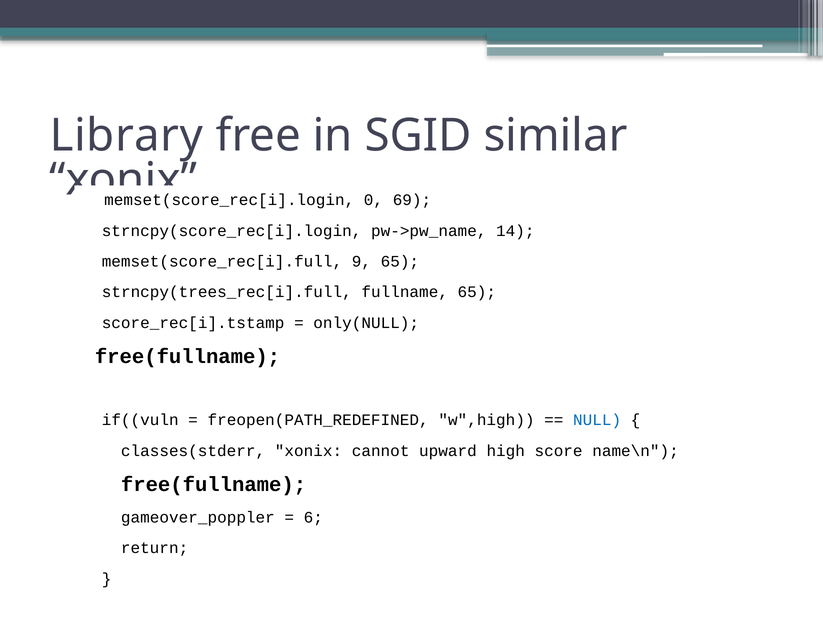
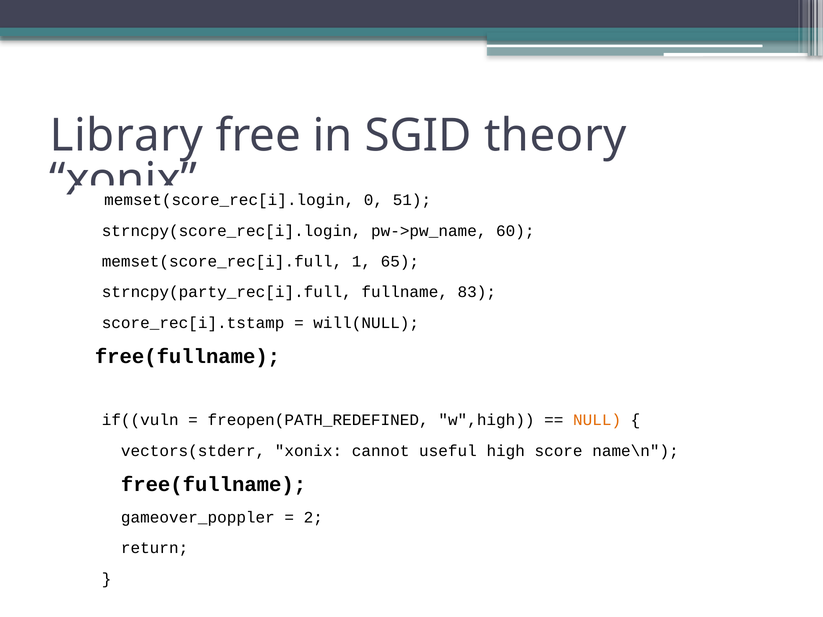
similar: similar -> theory
69: 69 -> 51
14: 14 -> 60
9: 9 -> 1
strncpy(trees_rec[i].full: strncpy(trees_rec[i].full -> strncpy(party_rec[i].full
fullname 65: 65 -> 83
only(NULL: only(NULL -> will(NULL
NULL colour: blue -> orange
classes(stderr: classes(stderr -> vectors(stderr
upward: upward -> useful
6: 6 -> 2
